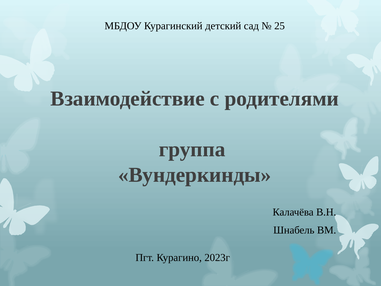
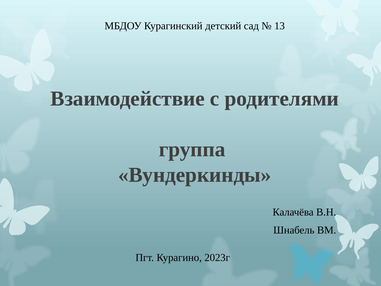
25: 25 -> 13
